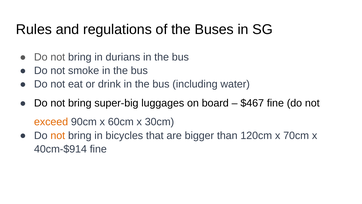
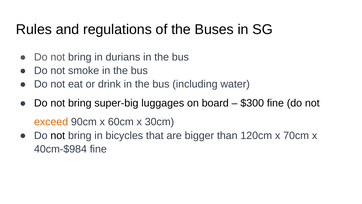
$467: $467 -> $300
not at (58, 135) colour: orange -> black
40cm-$914: 40cm-$914 -> 40cm-$984
